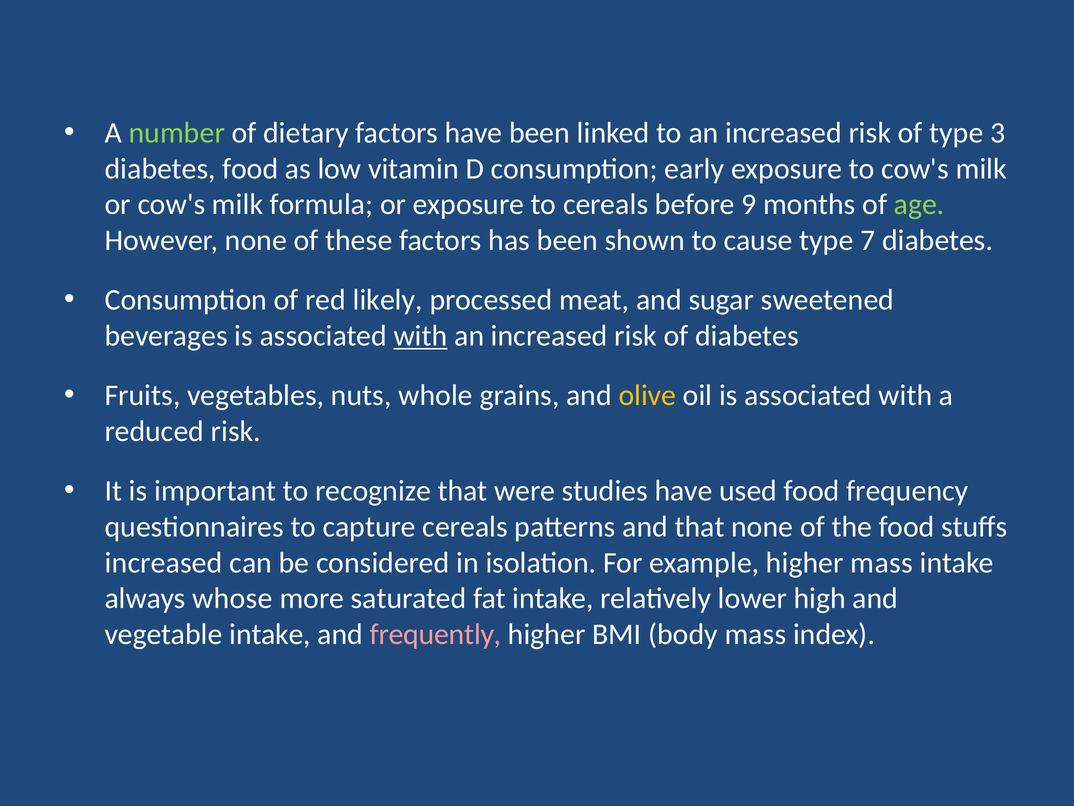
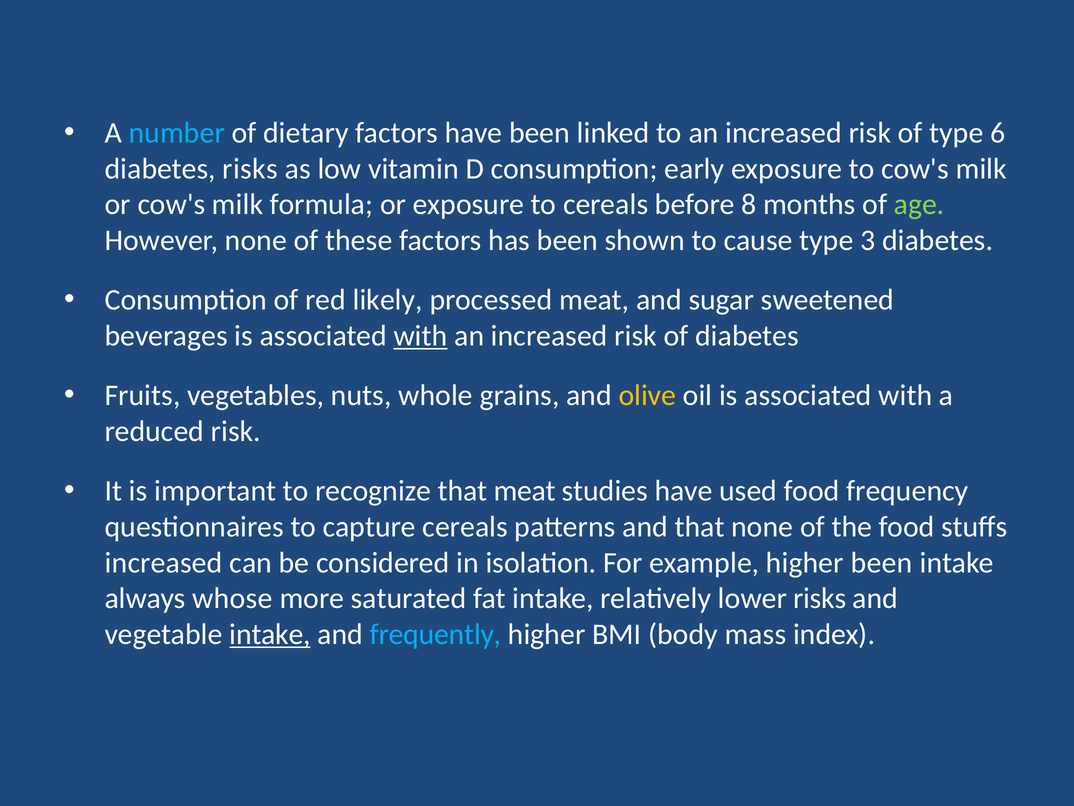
number colour: light green -> light blue
3: 3 -> 6
diabetes food: food -> risks
9: 9 -> 8
7: 7 -> 3
that were: were -> meat
higher mass: mass -> been
lower high: high -> risks
intake at (270, 634) underline: none -> present
frequently colour: pink -> light blue
